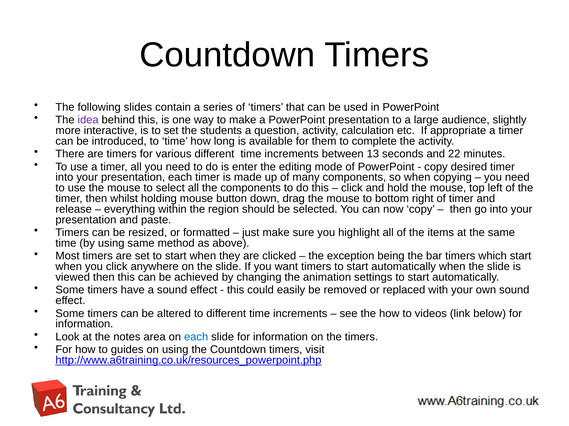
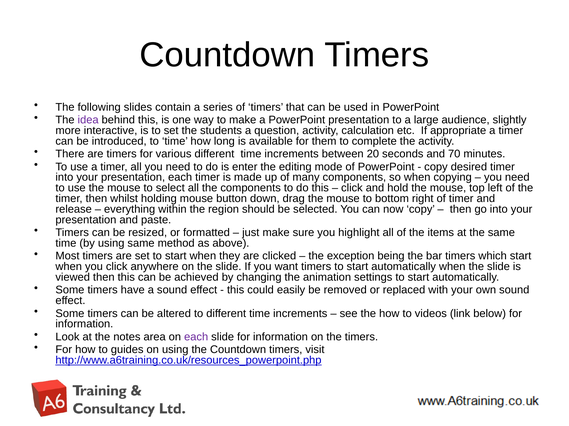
13: 13 -> 20
22: 22 -> 70
each at (196, 337) colour: blue -> purple
